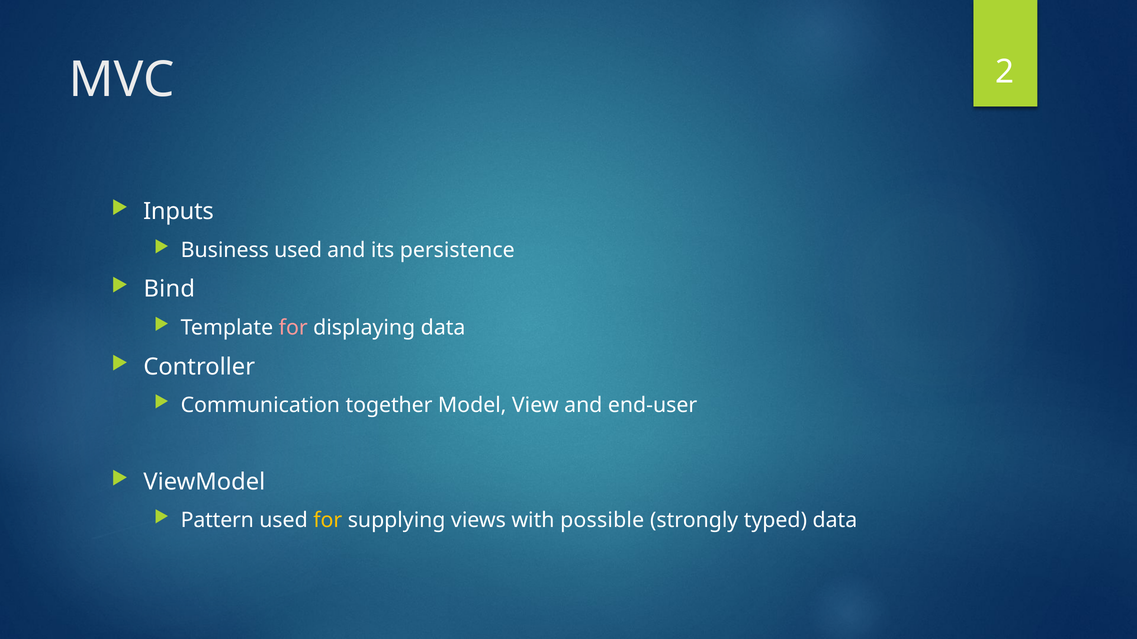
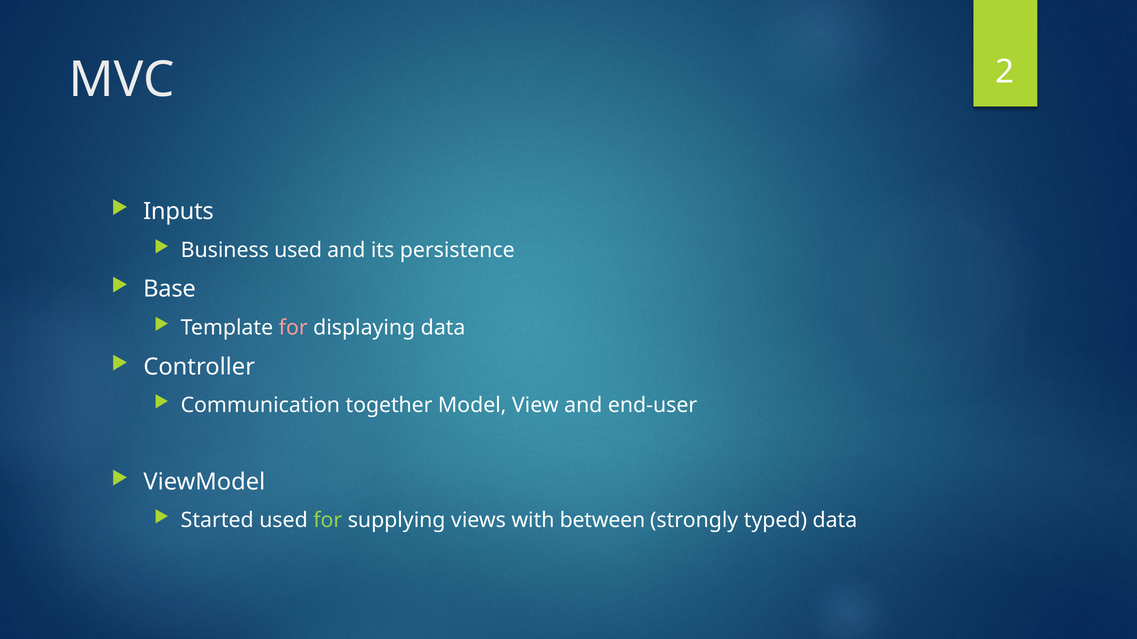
Bind: Bind -> Base
Pattern: Pattern -> Started
for at (328, 521) colour: yellow -> light green
possible: possible -> between
